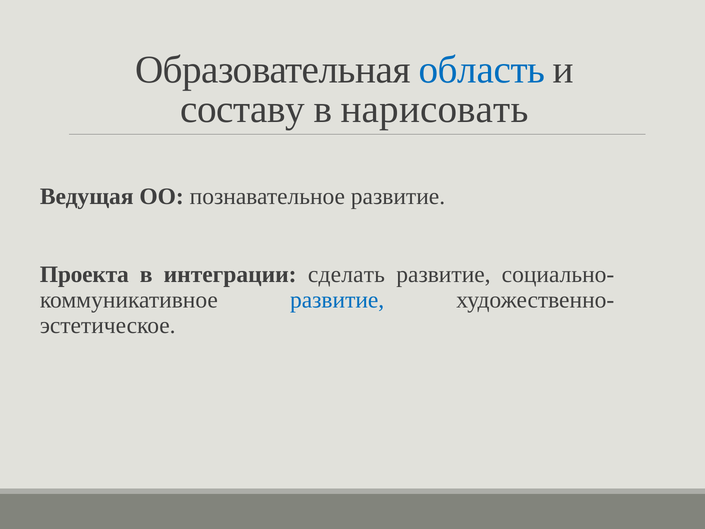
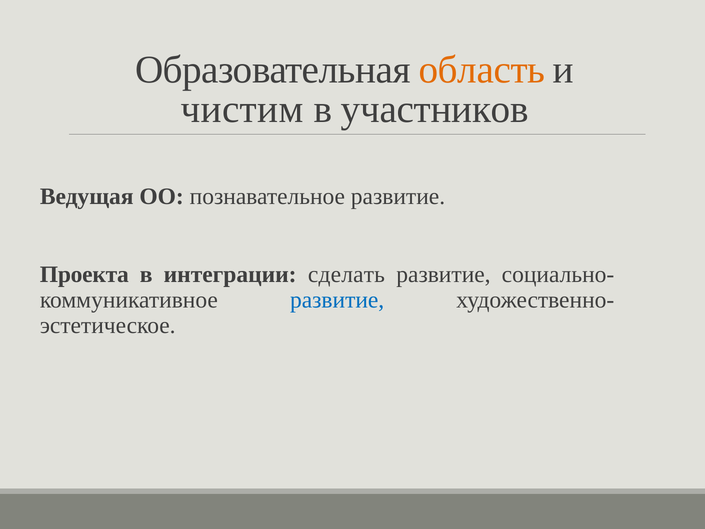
область colour: blue -> orange
составу: составу -> чистим
нарисовать: нарисовать -> участников
